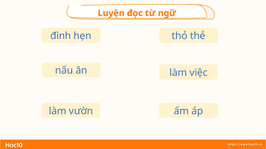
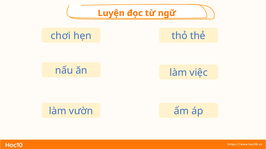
đình: đình -> chơi
